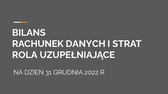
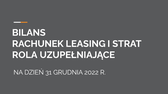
DANYCH: DANYCH -> LEASING
